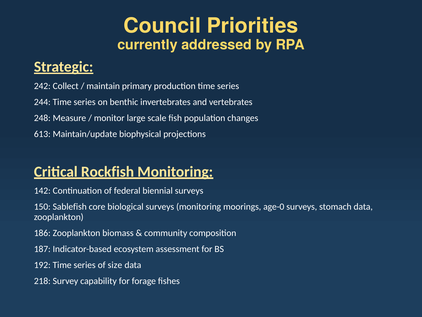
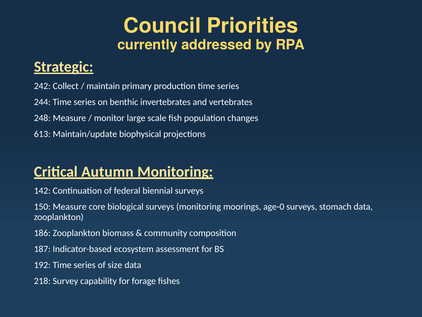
Rockfish: Rockfish -> Autumn
150 Sablefish: Sablefish -> Measure
